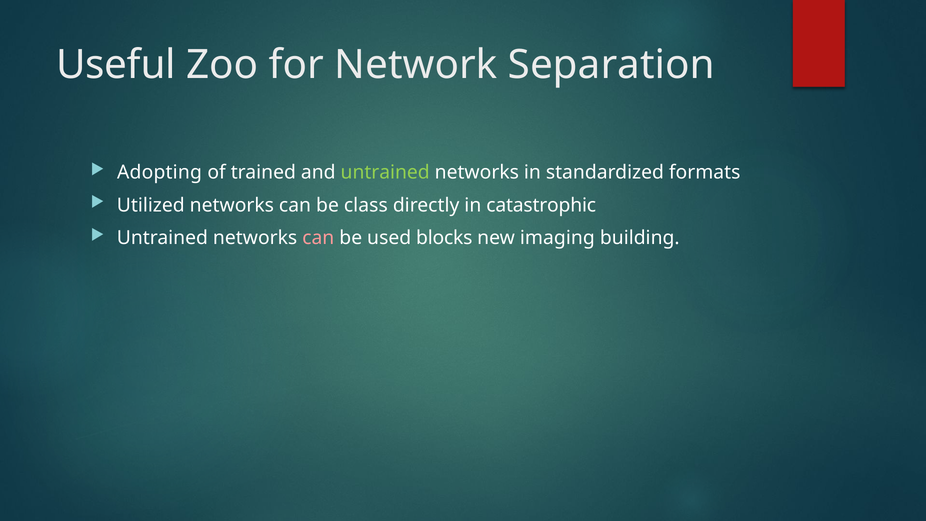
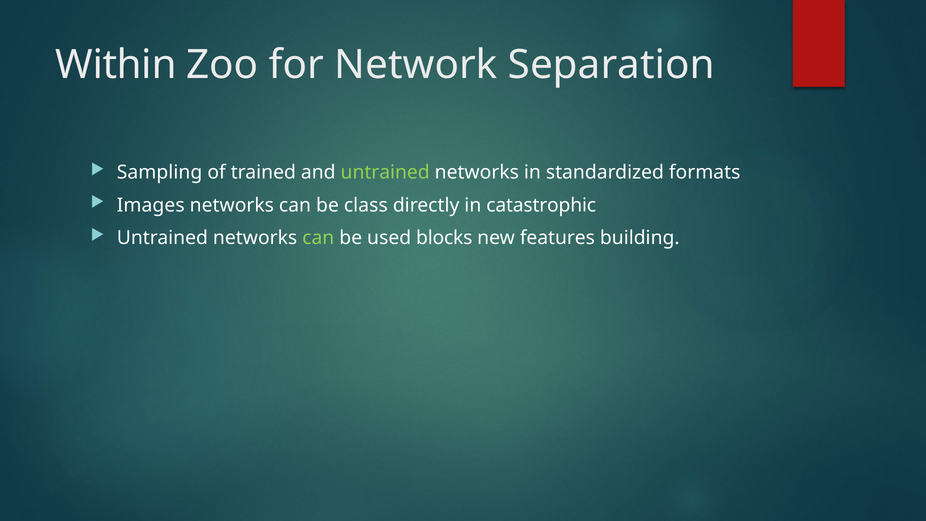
Useful: Useful -> Within
Adopting: Adopting -> Sampling
Utilized: Utilized -> Images
can at (318, 238) colour: pink -> light green
imaging: imaging -> features
